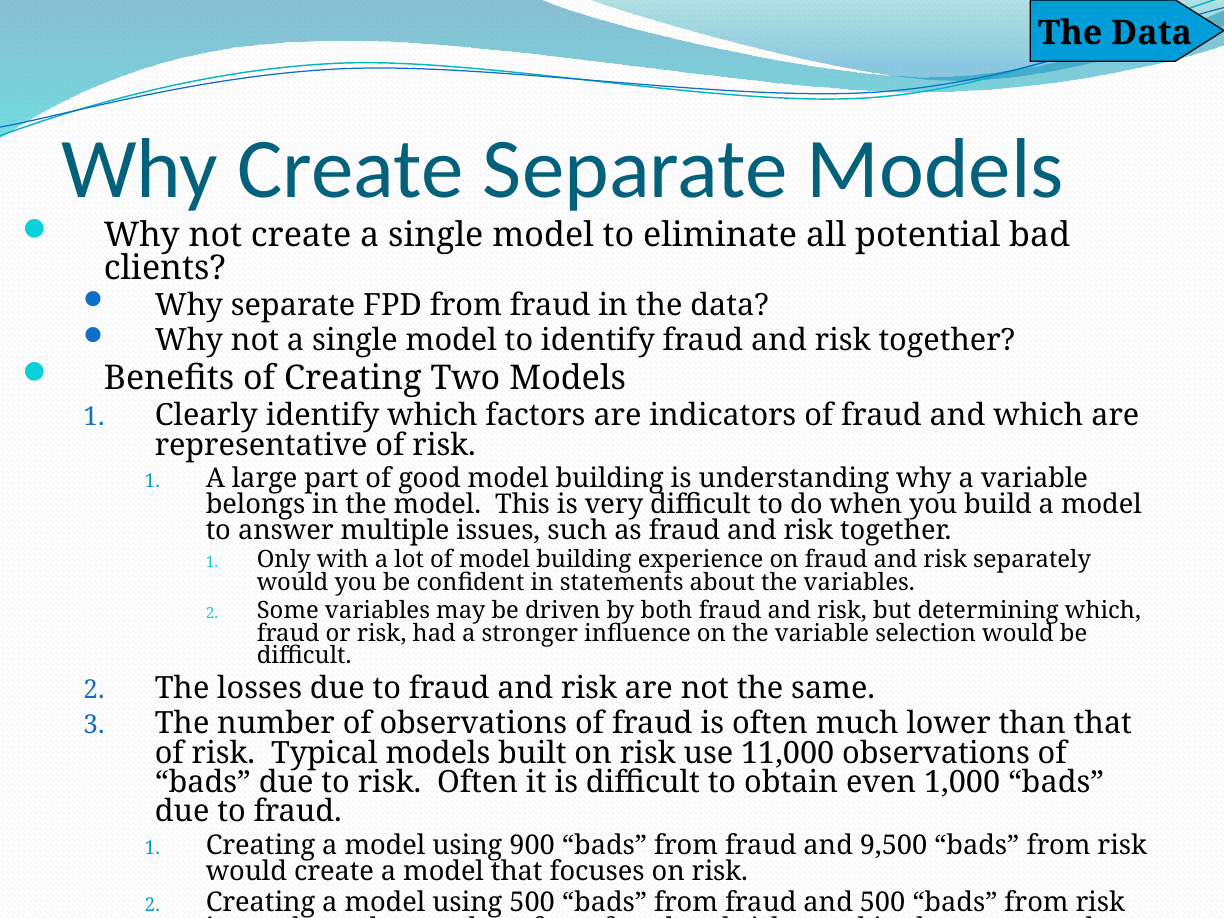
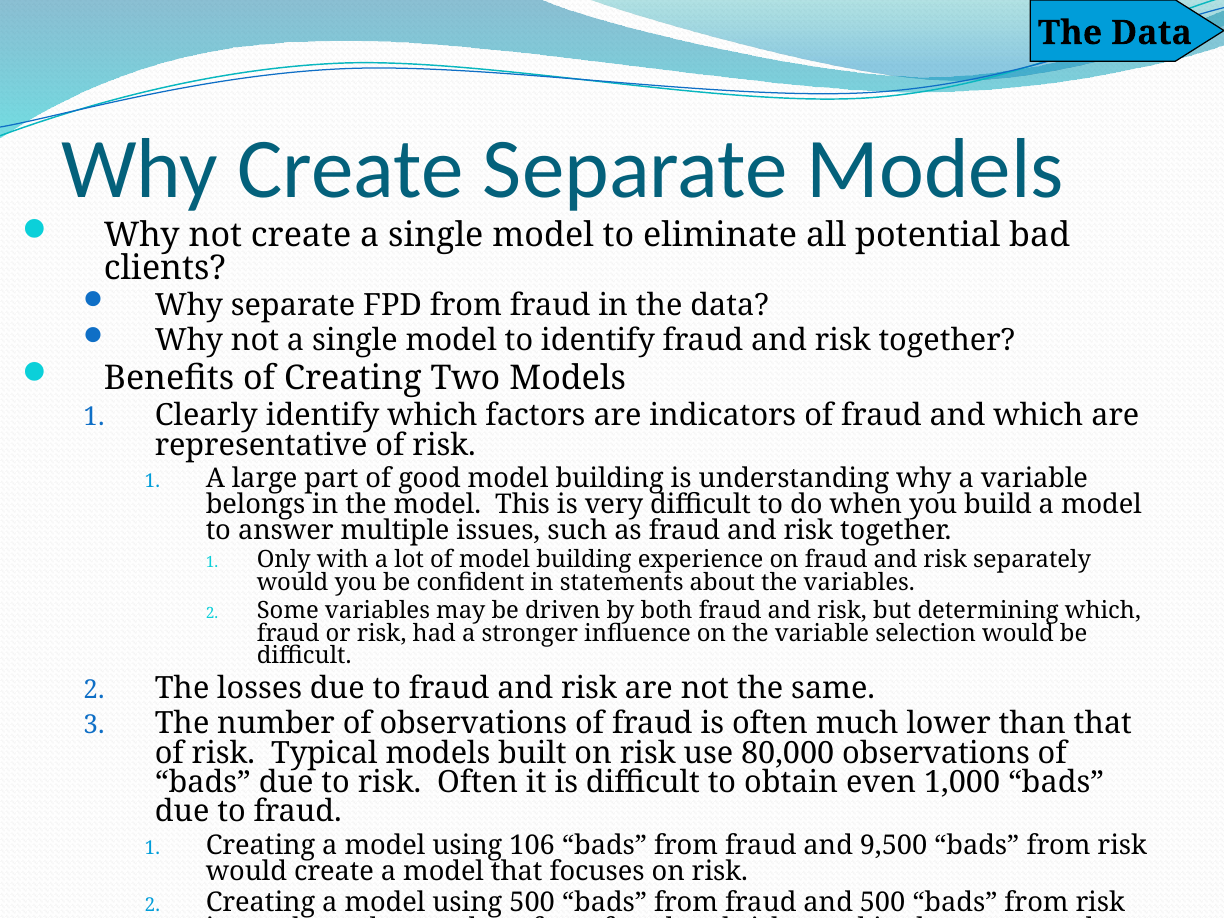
11,000: 11,000 -> 80,000
900: 900 -> 106
